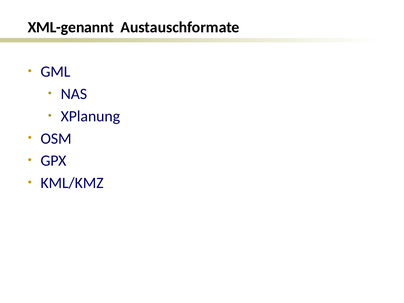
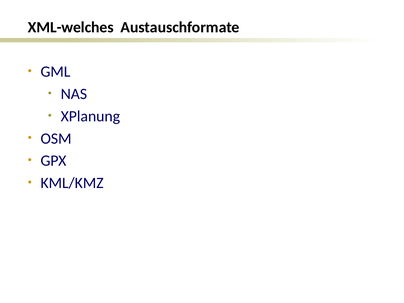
XML-genannt: XML-genannt -> XML-welches
